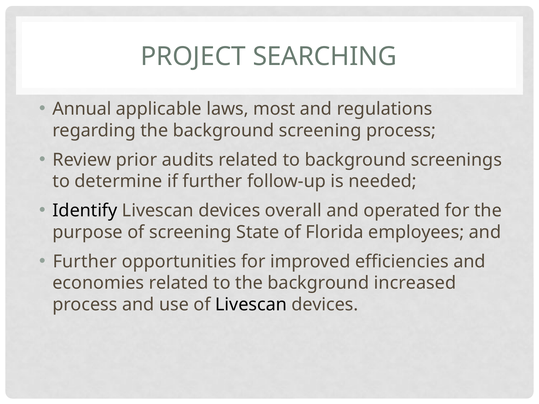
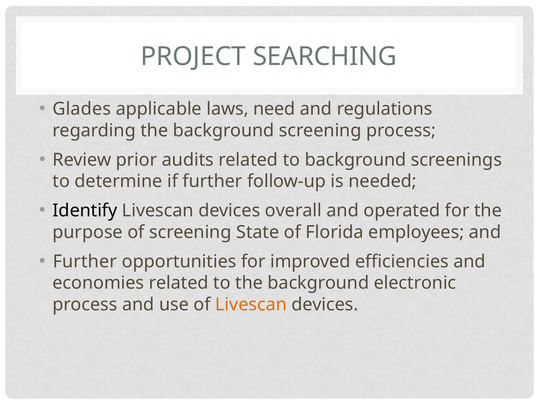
Annual: Annual -> Glades
most: most -> need
increased: increased -> electronic
Livescan at (251, 305) colour: black -> orange
